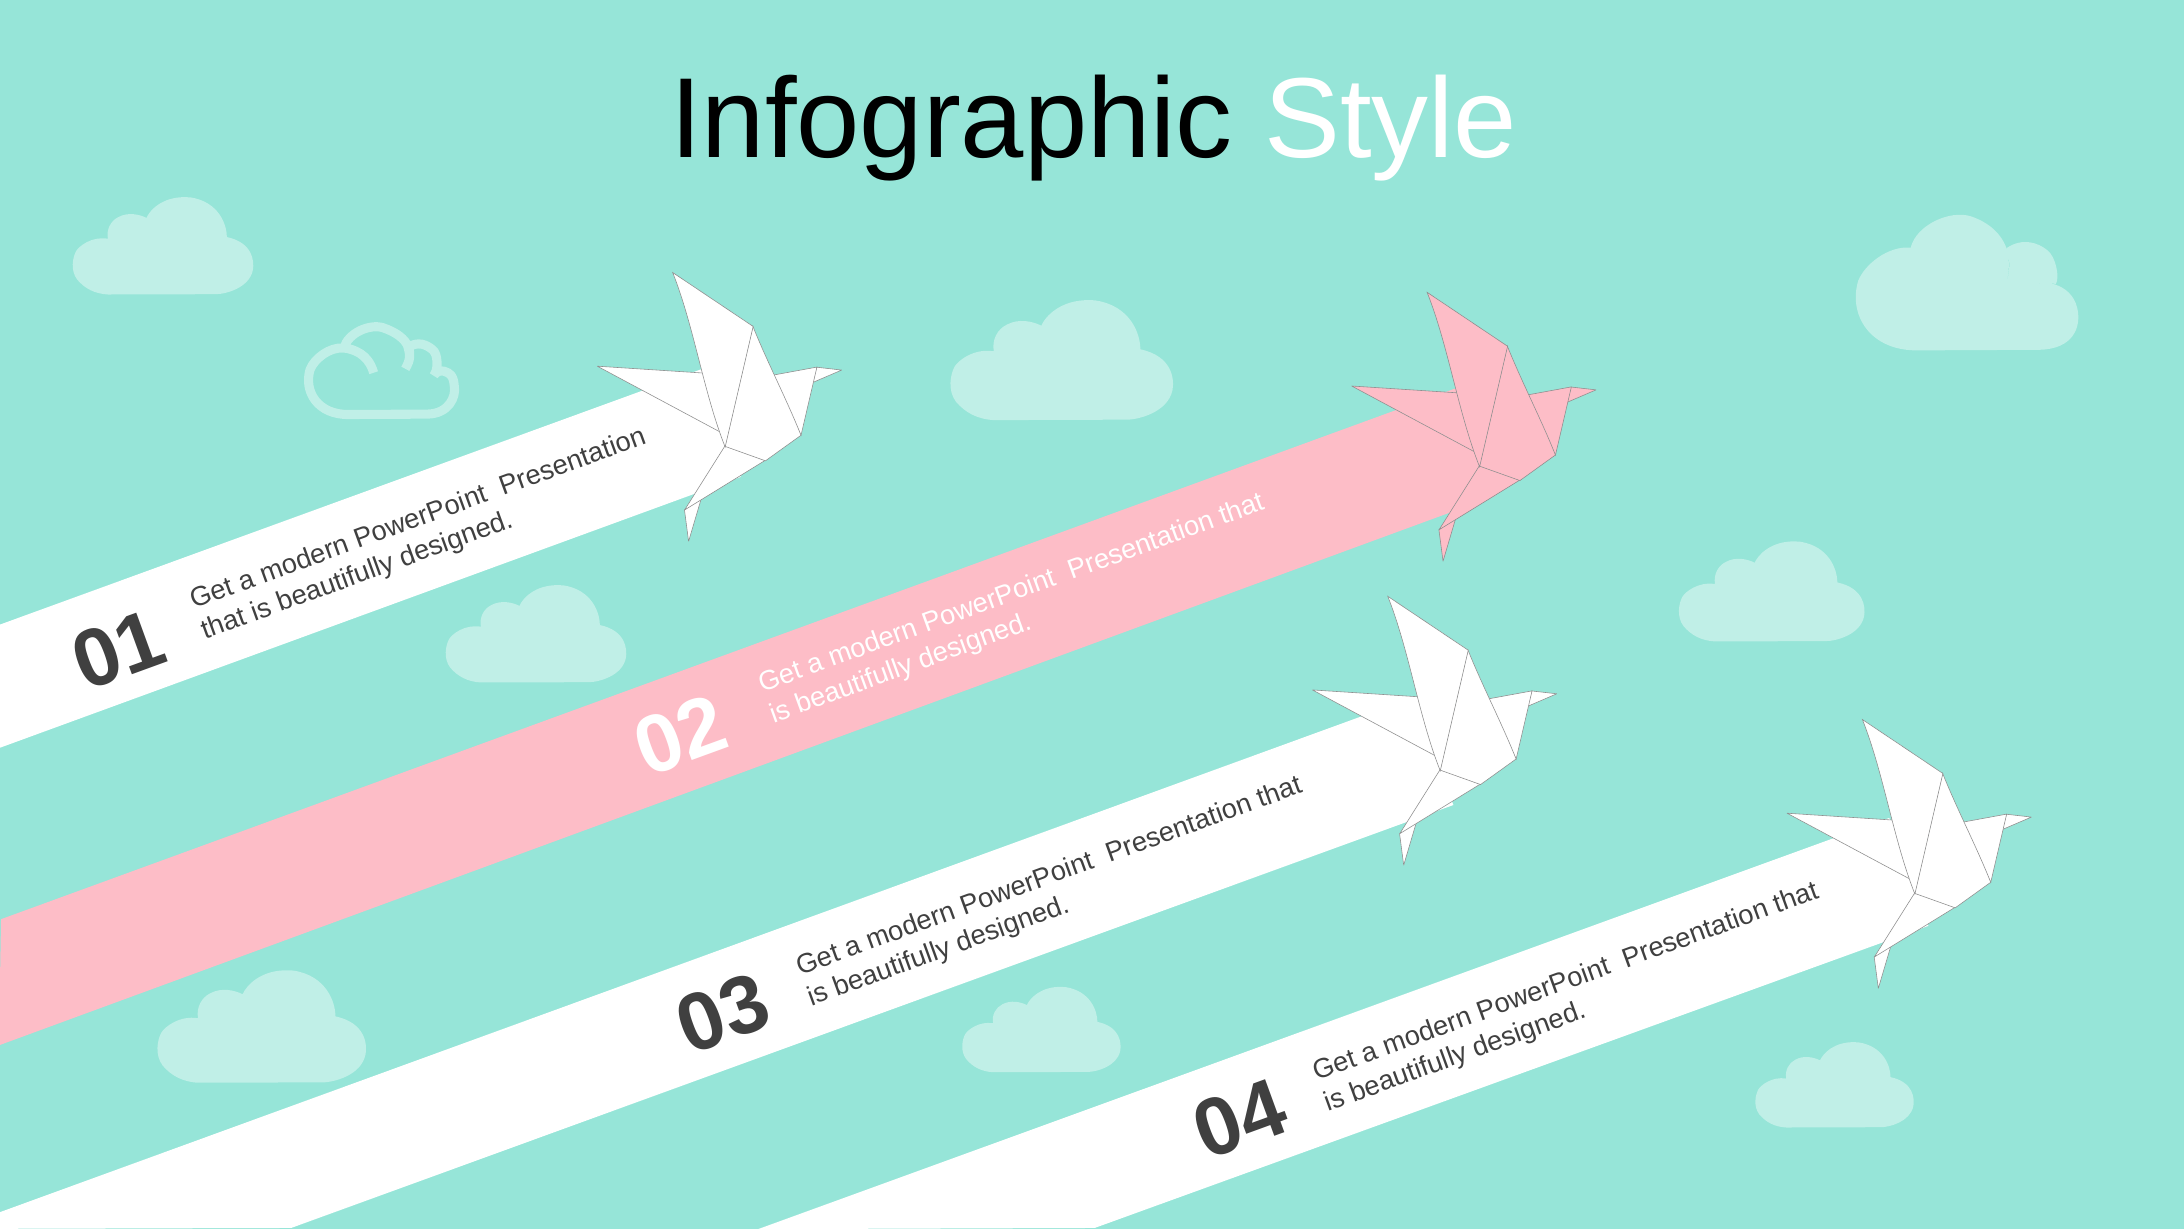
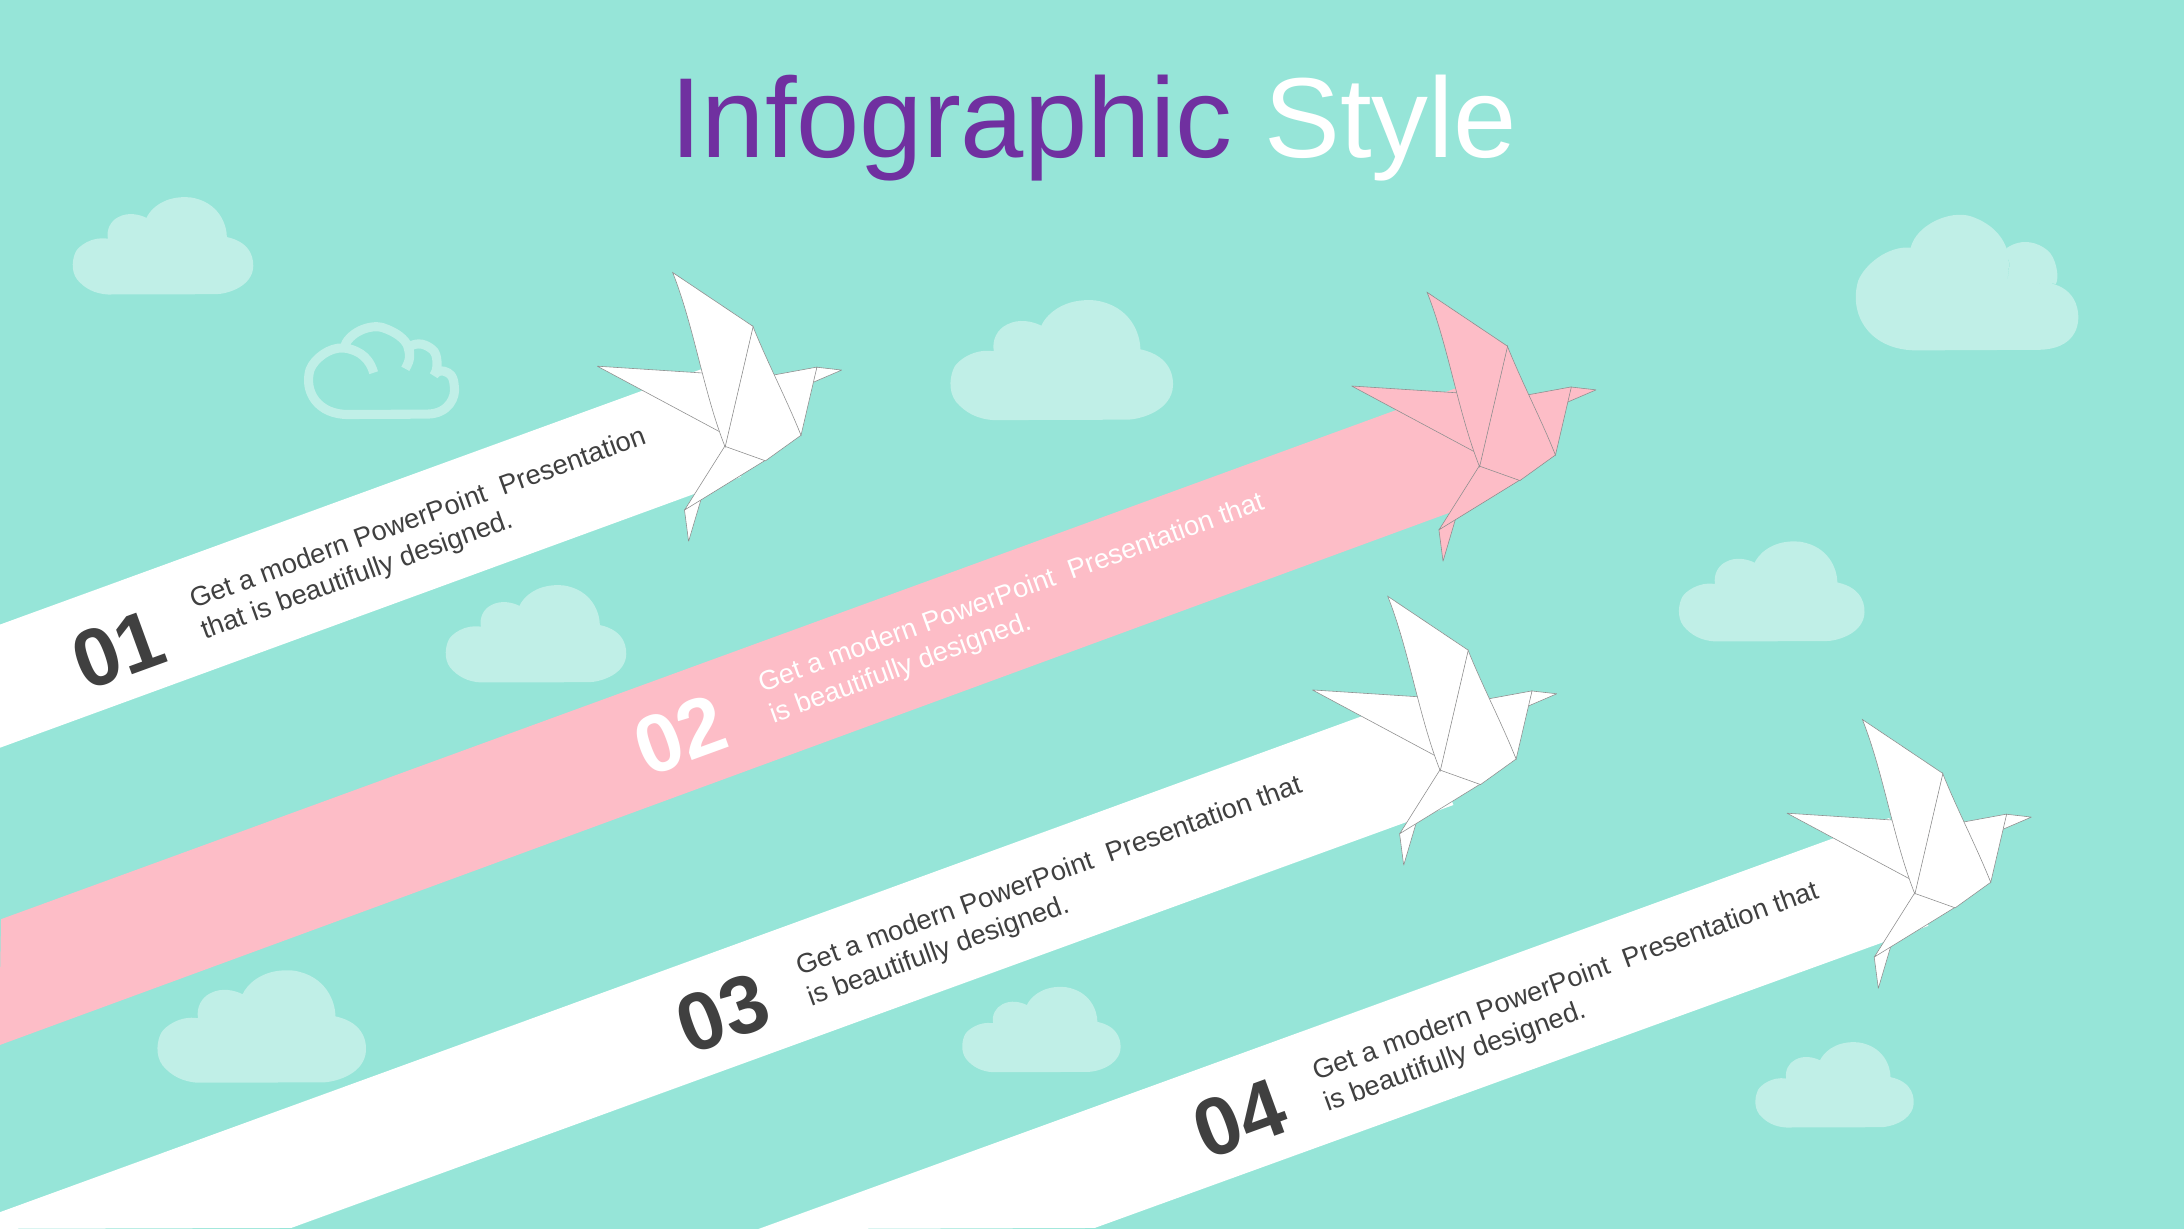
Infographic colour: black -> purple
